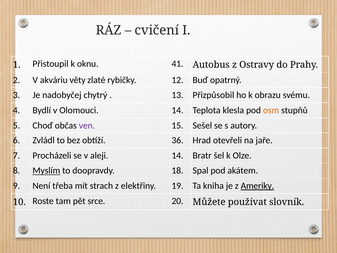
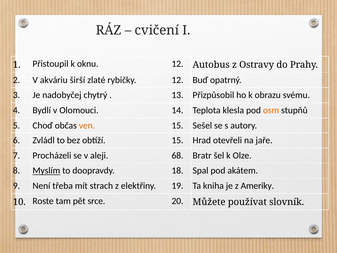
oknu 41: 41 -> 12
věty: věty -> širší
ven colour: purple -> orange
obtíží 36: 36 -> 15
aleji 14: 14 -> 68
Ameriky underline: present -> none
